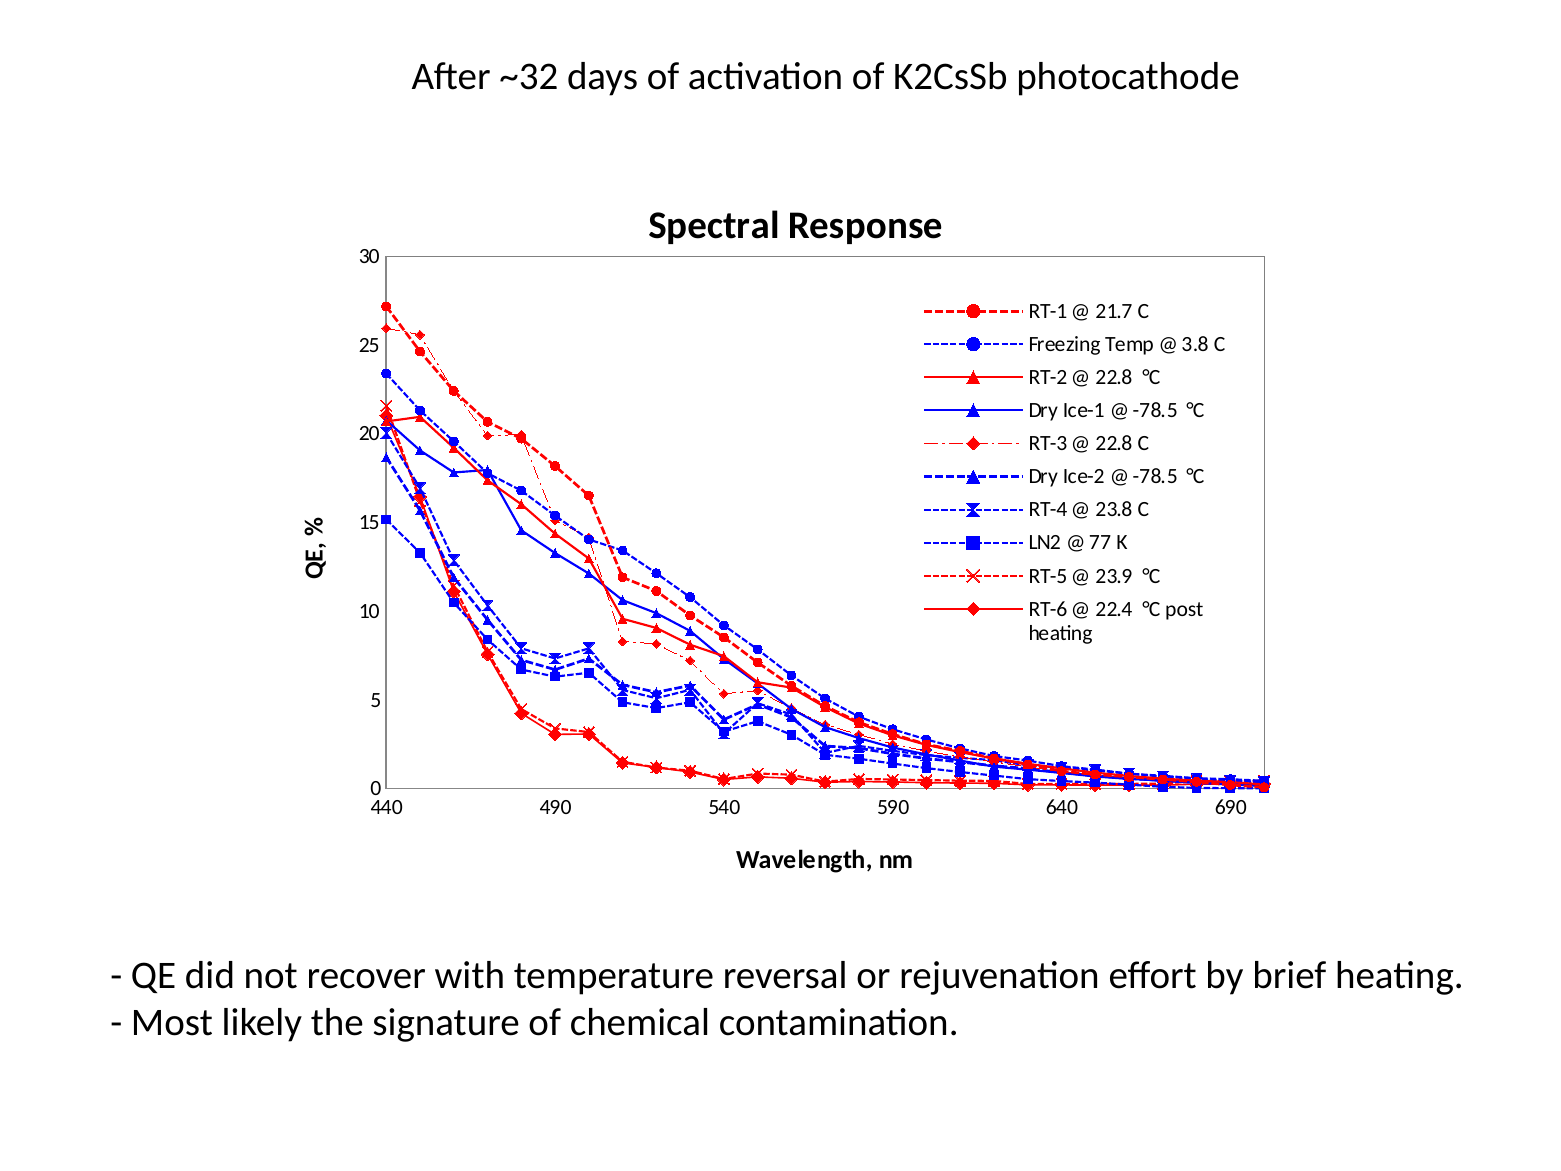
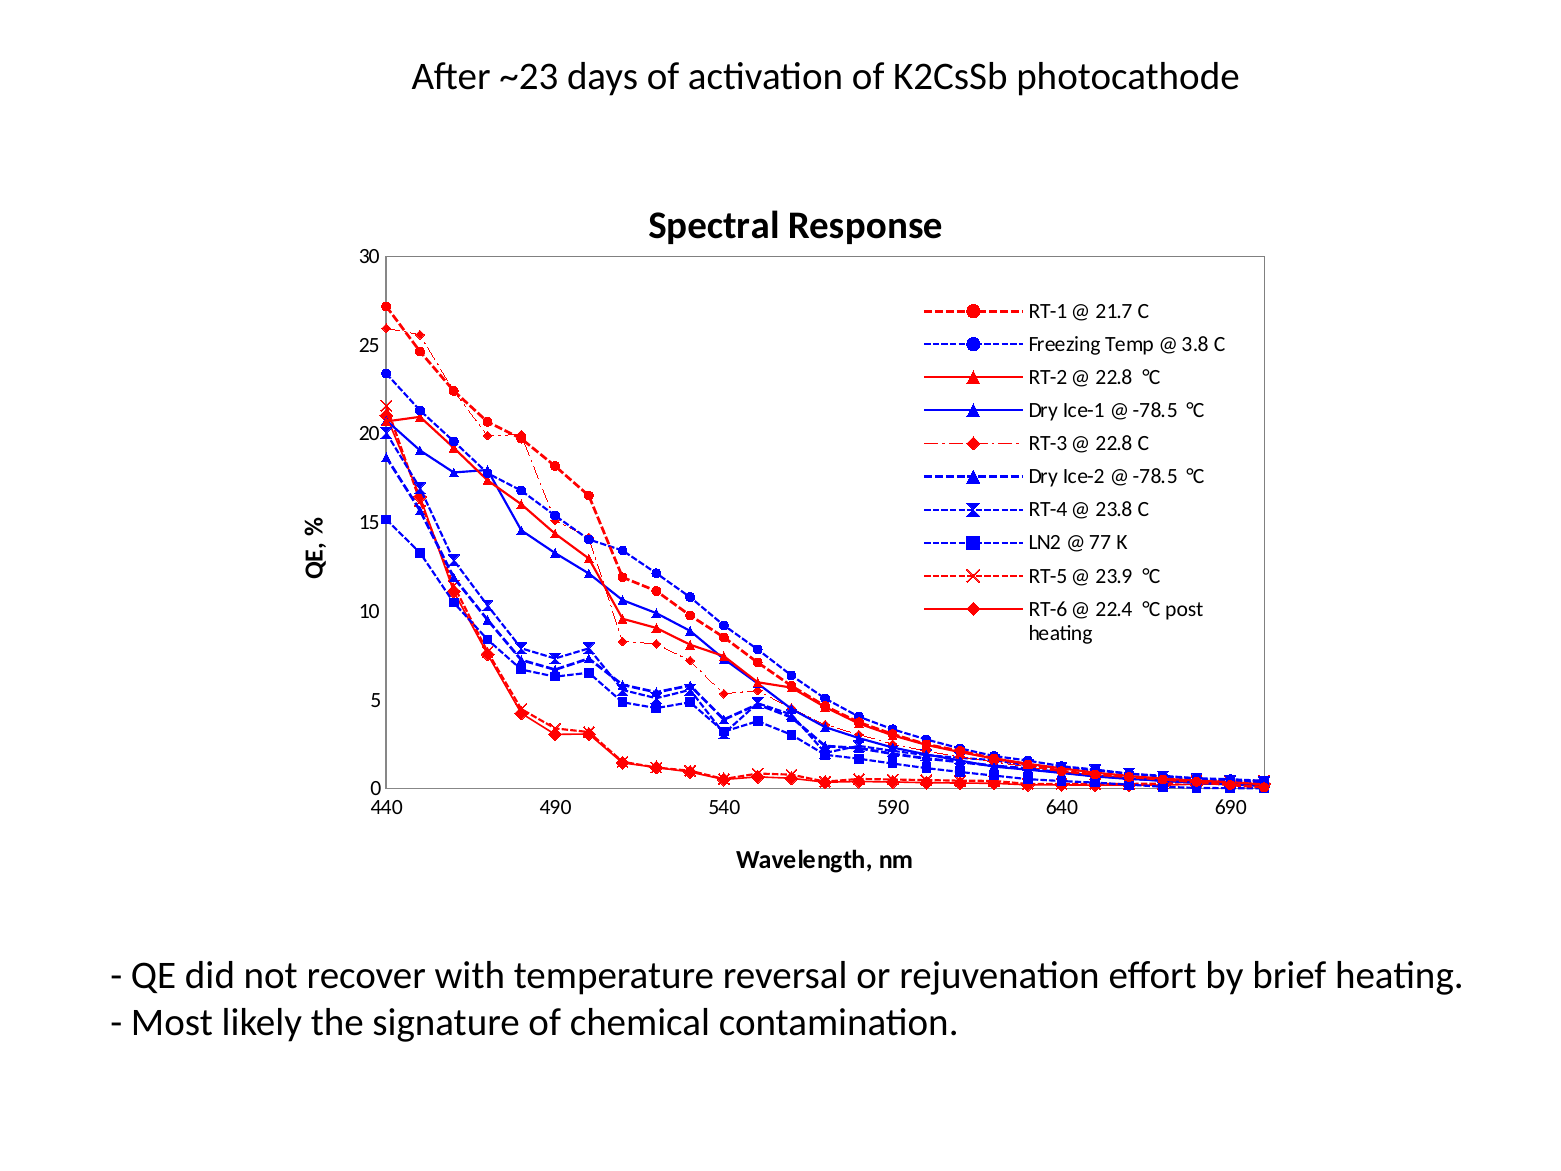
~32: ~32 -> ~23
